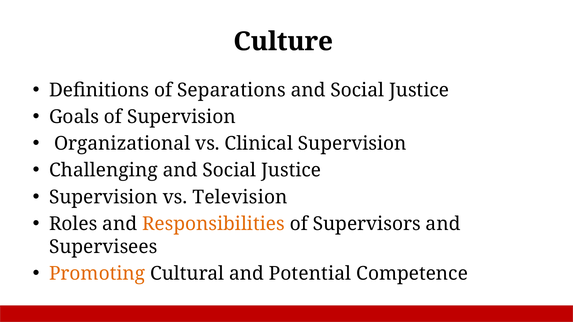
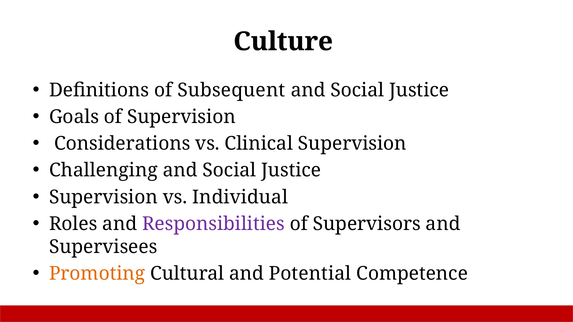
Separations: Separations -> Subsequent
Organizational: Organizational -> Considerations
Television: Television -> Individual
Responsibilities colour: orange -> purple
